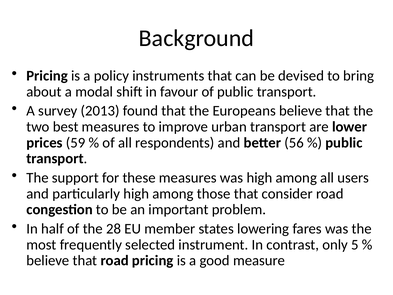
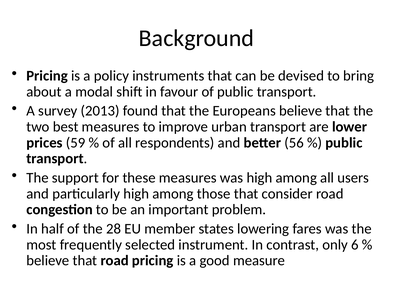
5: 5 -> 6
